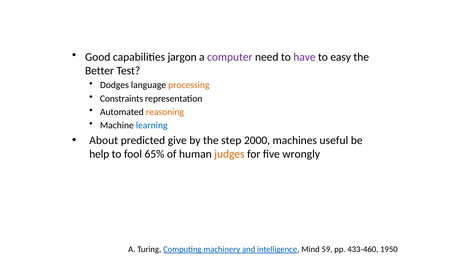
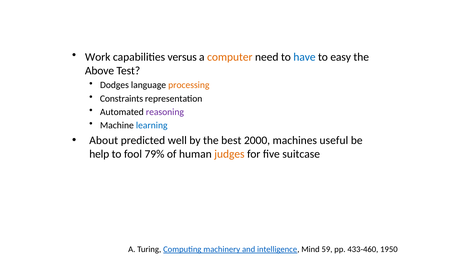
Good: Good -> Work
jargon: jargon -> versus
computer colour: purple -> orange
have colour: purple -> blue
Better: Better -> Above
reasoning colour: orange -> purple
give: give -> well
step: step -> best
65%: 65% -> 79%
wrongly: wrongly -> suitcase
